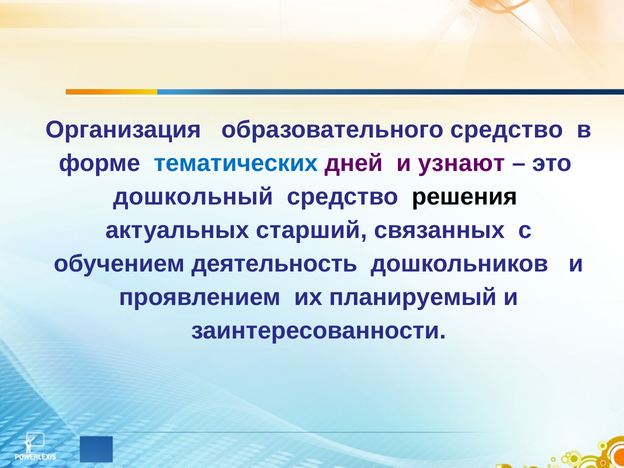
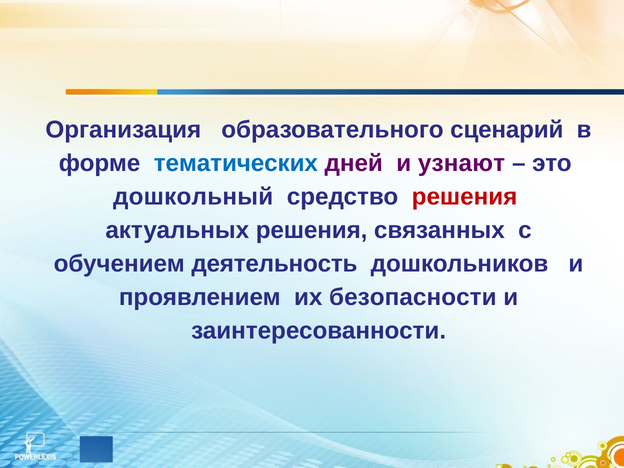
образовательного средство: средство -> сценарий
решения at (465, 197) colour: black -> red
актуальных старший: старший -> решения
планируемый: планируемый -> безопасности
